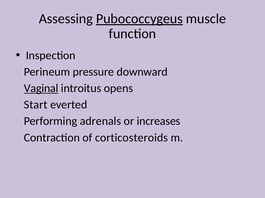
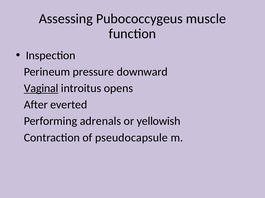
Pubococcygeus underline: present -> none
Start: Start -> After
increases: increases -> yellowish
corticosteroids: corticosteroids -> pseudocapsule
